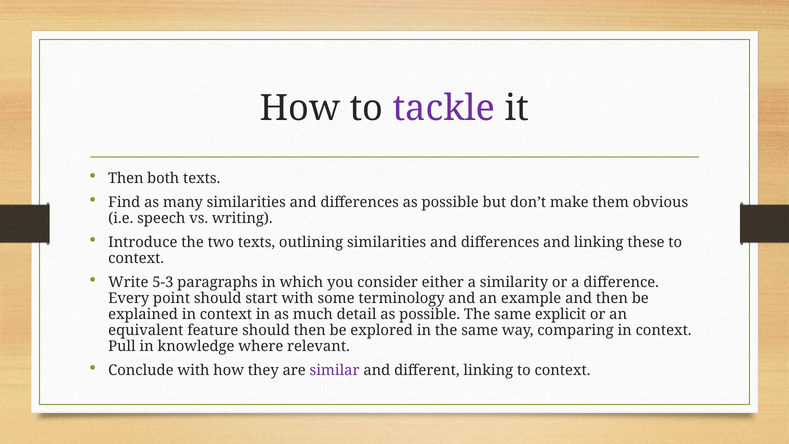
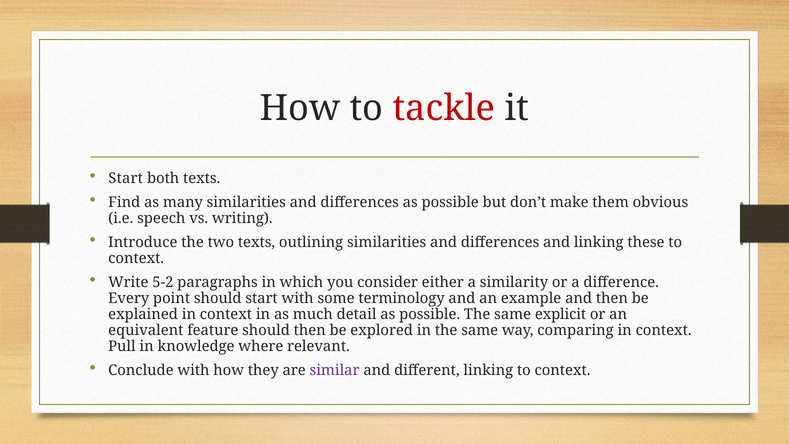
tackle colour: purple -> red
Then at (126, 178): Then -> Start
5-3: 5-3 -> 5-2
